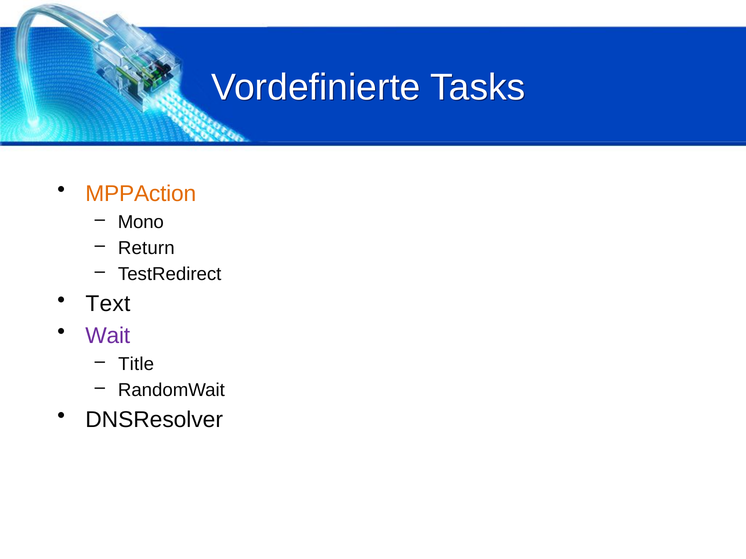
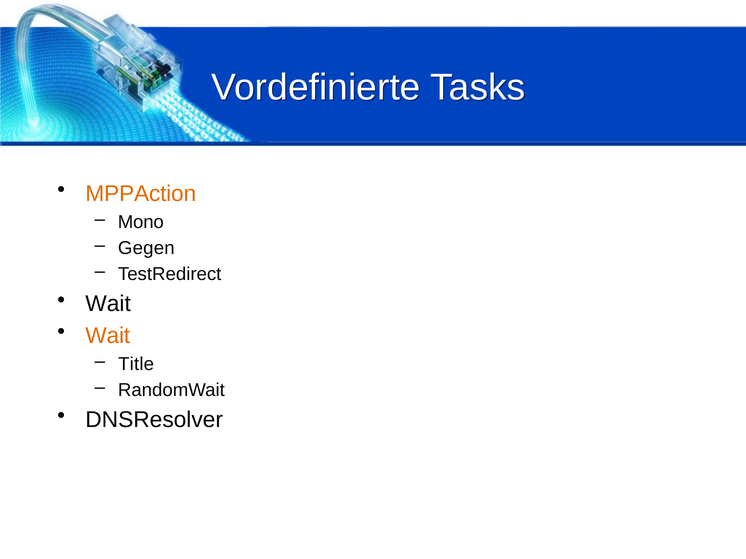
Return: Return -> Gegen
Text at (108, 304): Text -> Wait
Wait at (108, 336) colour: purple -> orange
